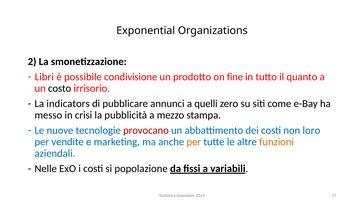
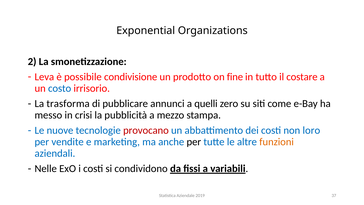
Libri: Libri -> Leva
quanto: quanto -> costare
costo colour: black -> blue
indicators: indicators -> trasforma
per at (194, 142) colour: orange -> black
popolazione: popolazione -> condividono
